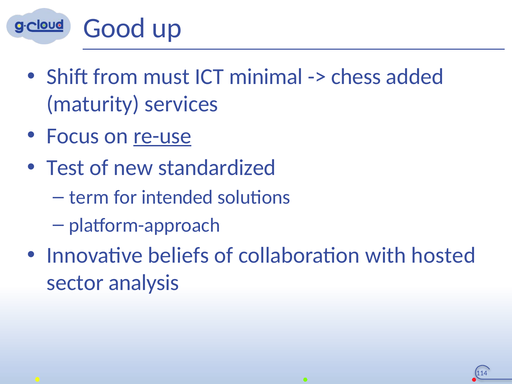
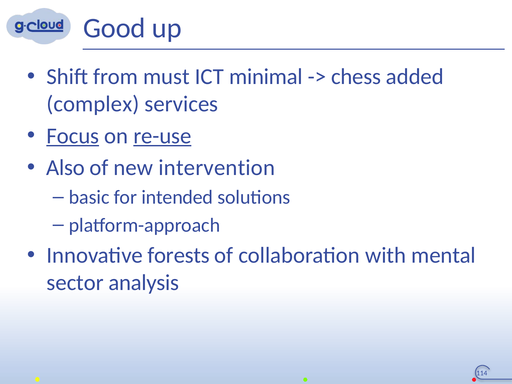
maturity: maturity -> complex
Focus underline: none -> present
Test: Test -> Also
standardized: standardized -> intervention
term: term -> basic
beliefs: beliefs -> forests
hosted: hosted -> mental
